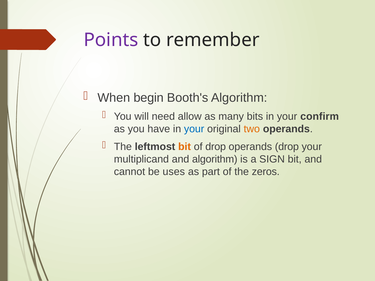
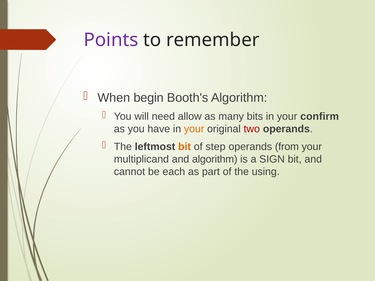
your at (194, 129) colour: blue -> orange
two colour: orange -> red
of drop: drop -> step
operands drop: drop -> from
uses: uses -> each
zeros: zeros -> using
